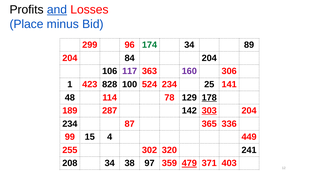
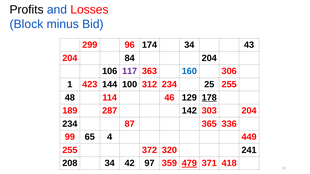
and underline: present -> none
Place: Place -> Block
174 colour: green -> black
89: 89 -> 43
160 colour: purple -> blue
828: 828 -> 144
524: 524 -> 312
25 141: 141 -> 255
78: 78 -> 46
303 underline: present -> none
15: 15 -> 65
302: 302 -> 372
38: 38 -> 42
403: 403 -> 418
